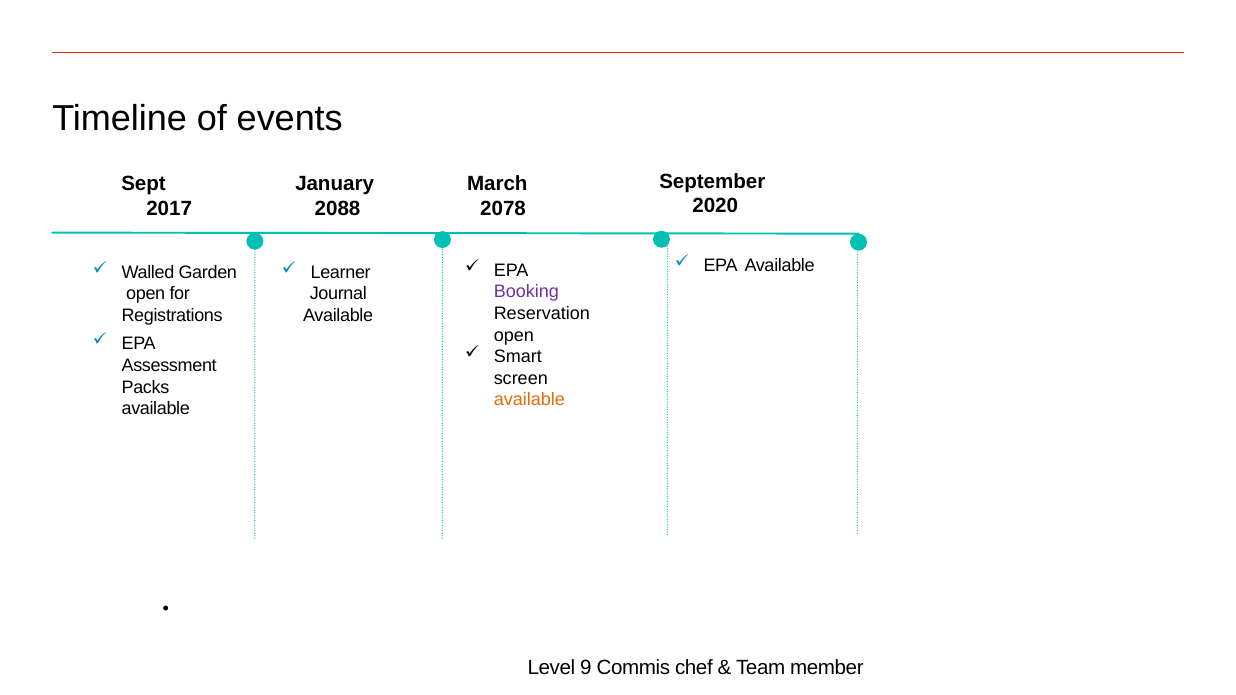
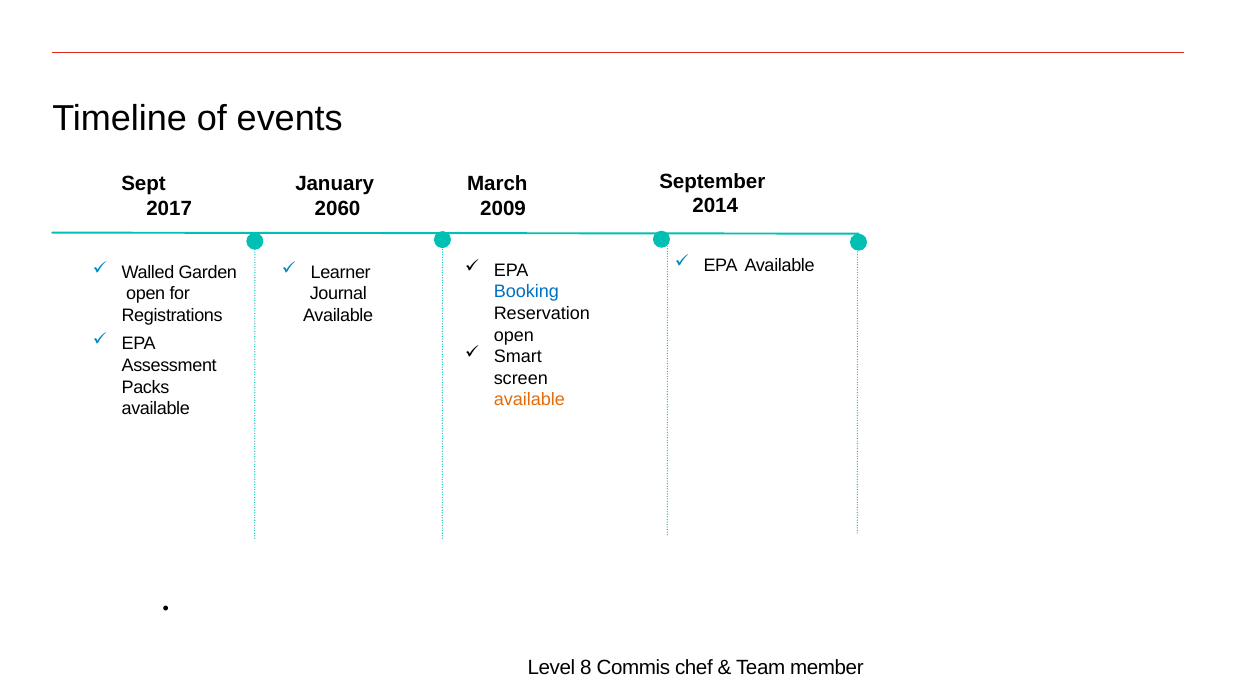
2020: 2020 -> 2014
2088: 2088 -> 2060
2078: 2078 -> 2009
Booking colour: purple -> blue
9: 9 -> 8
